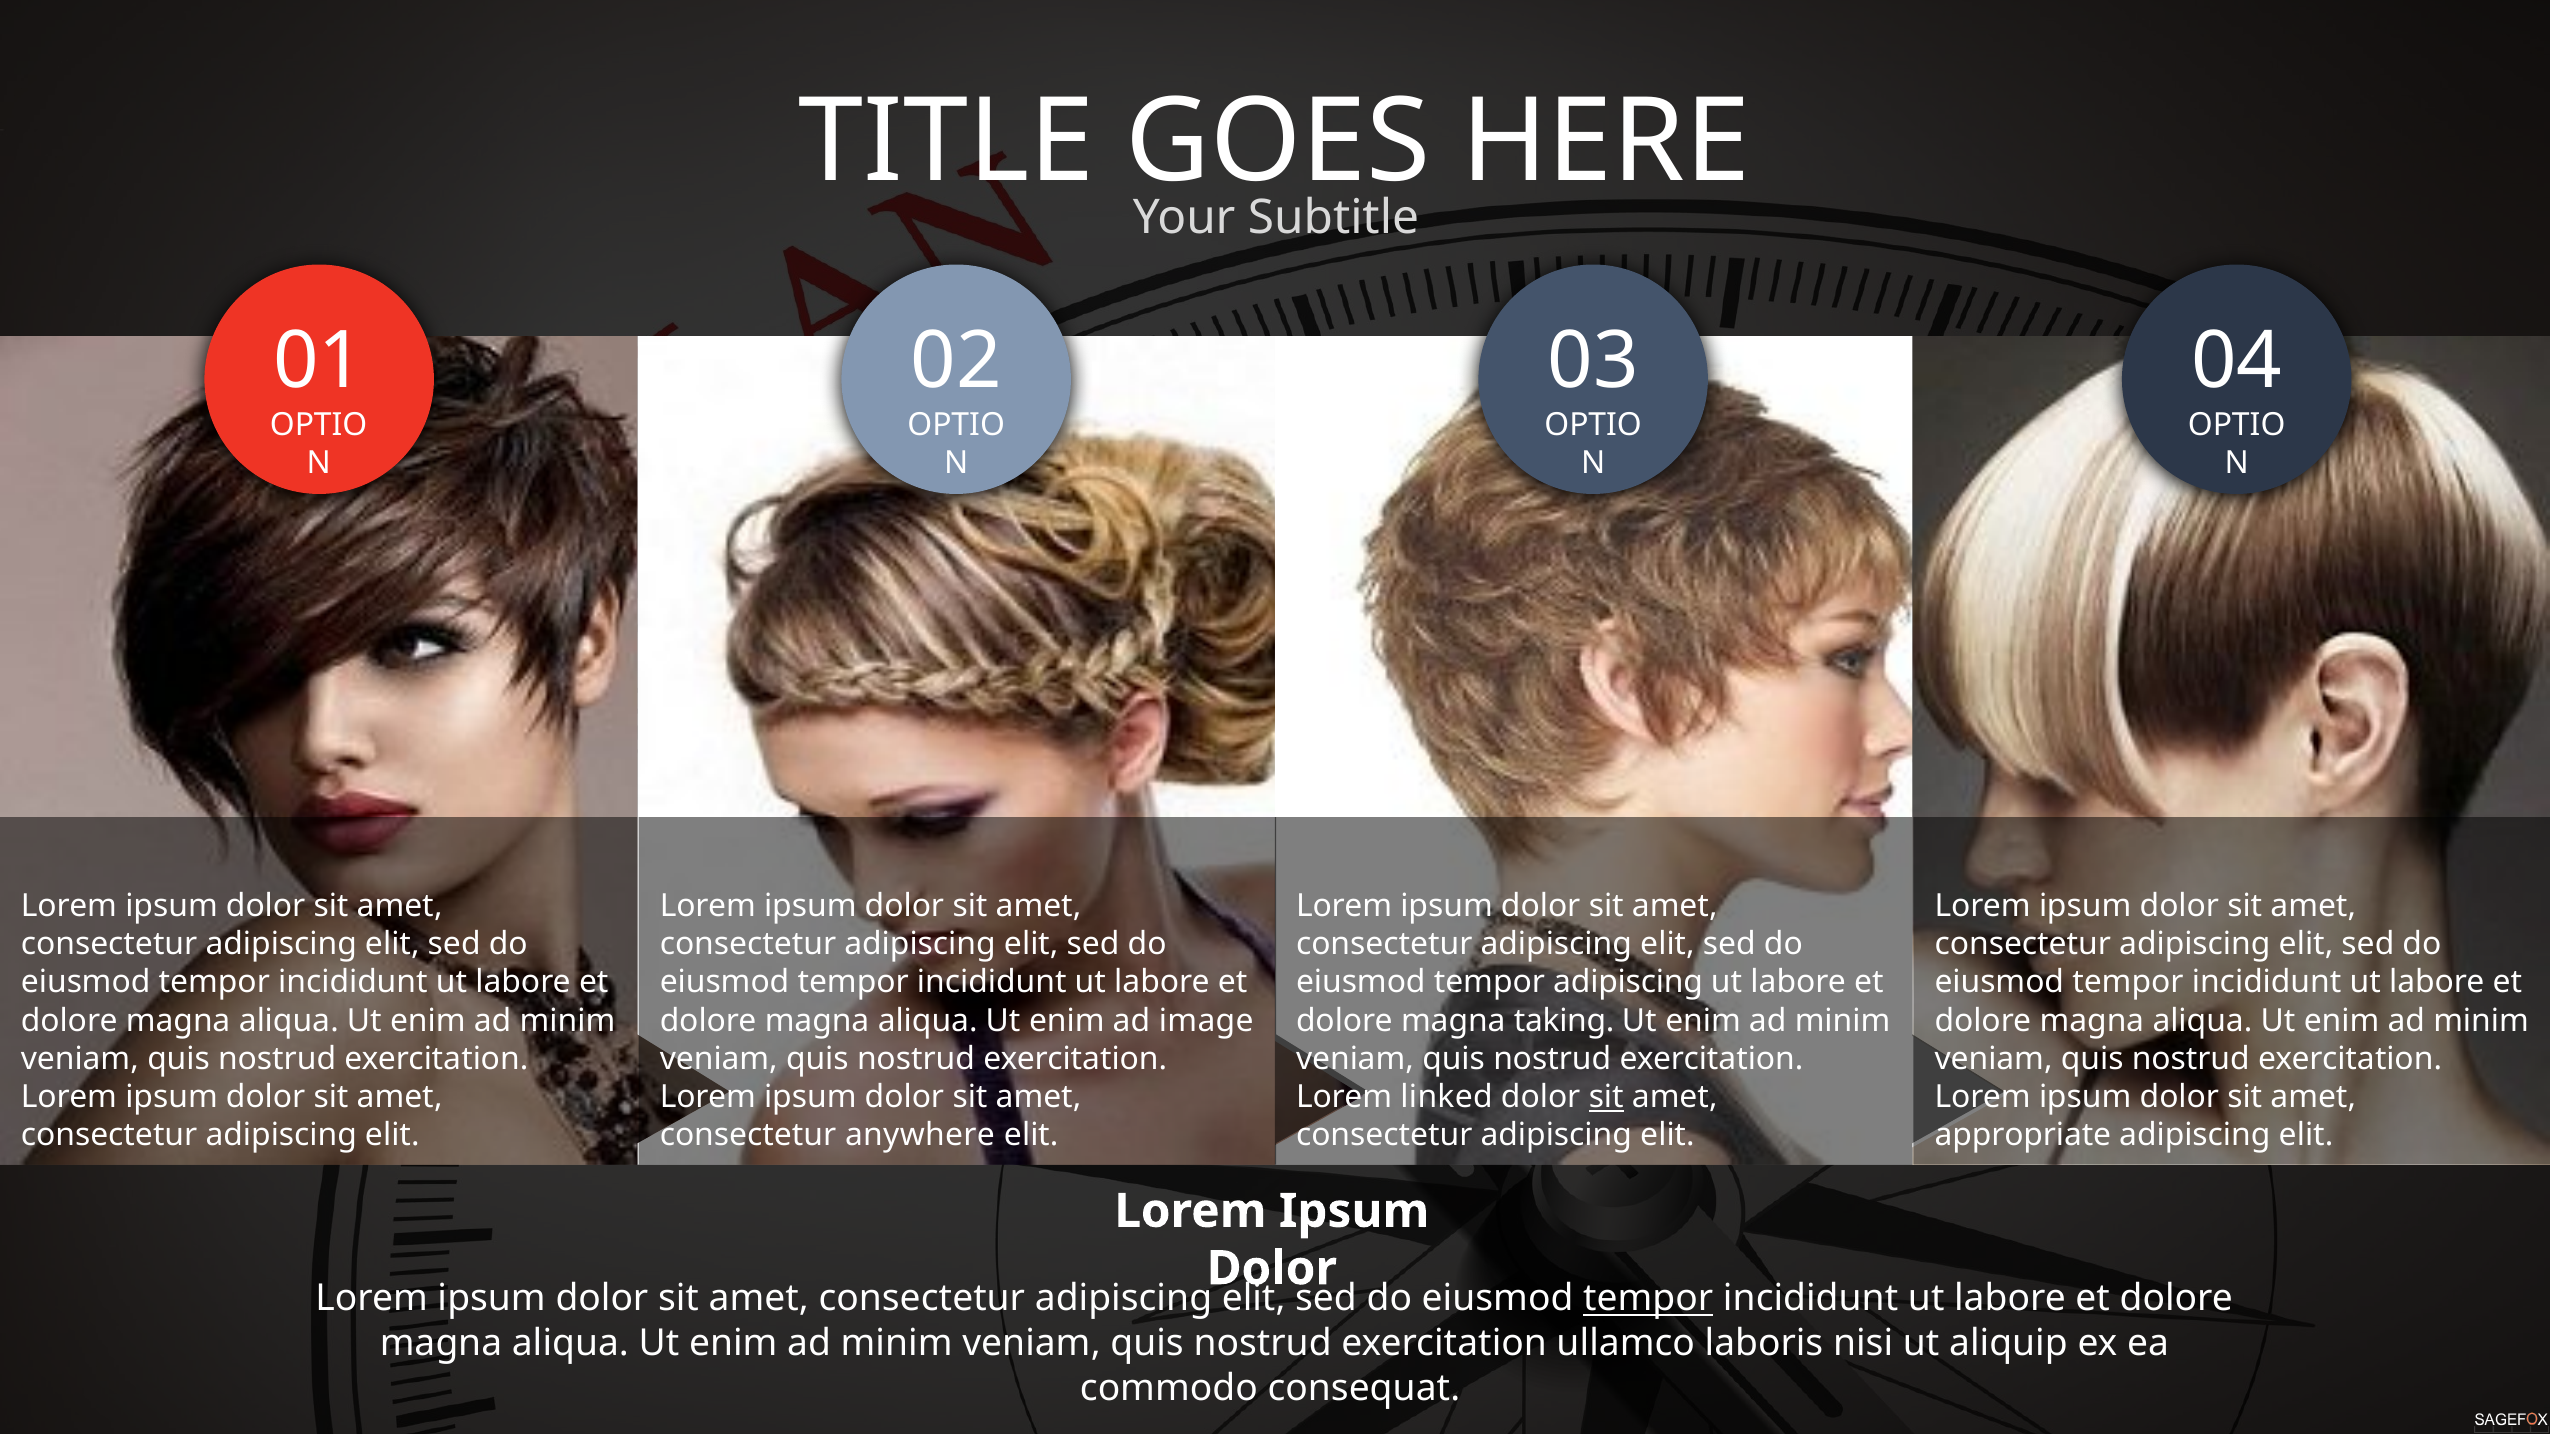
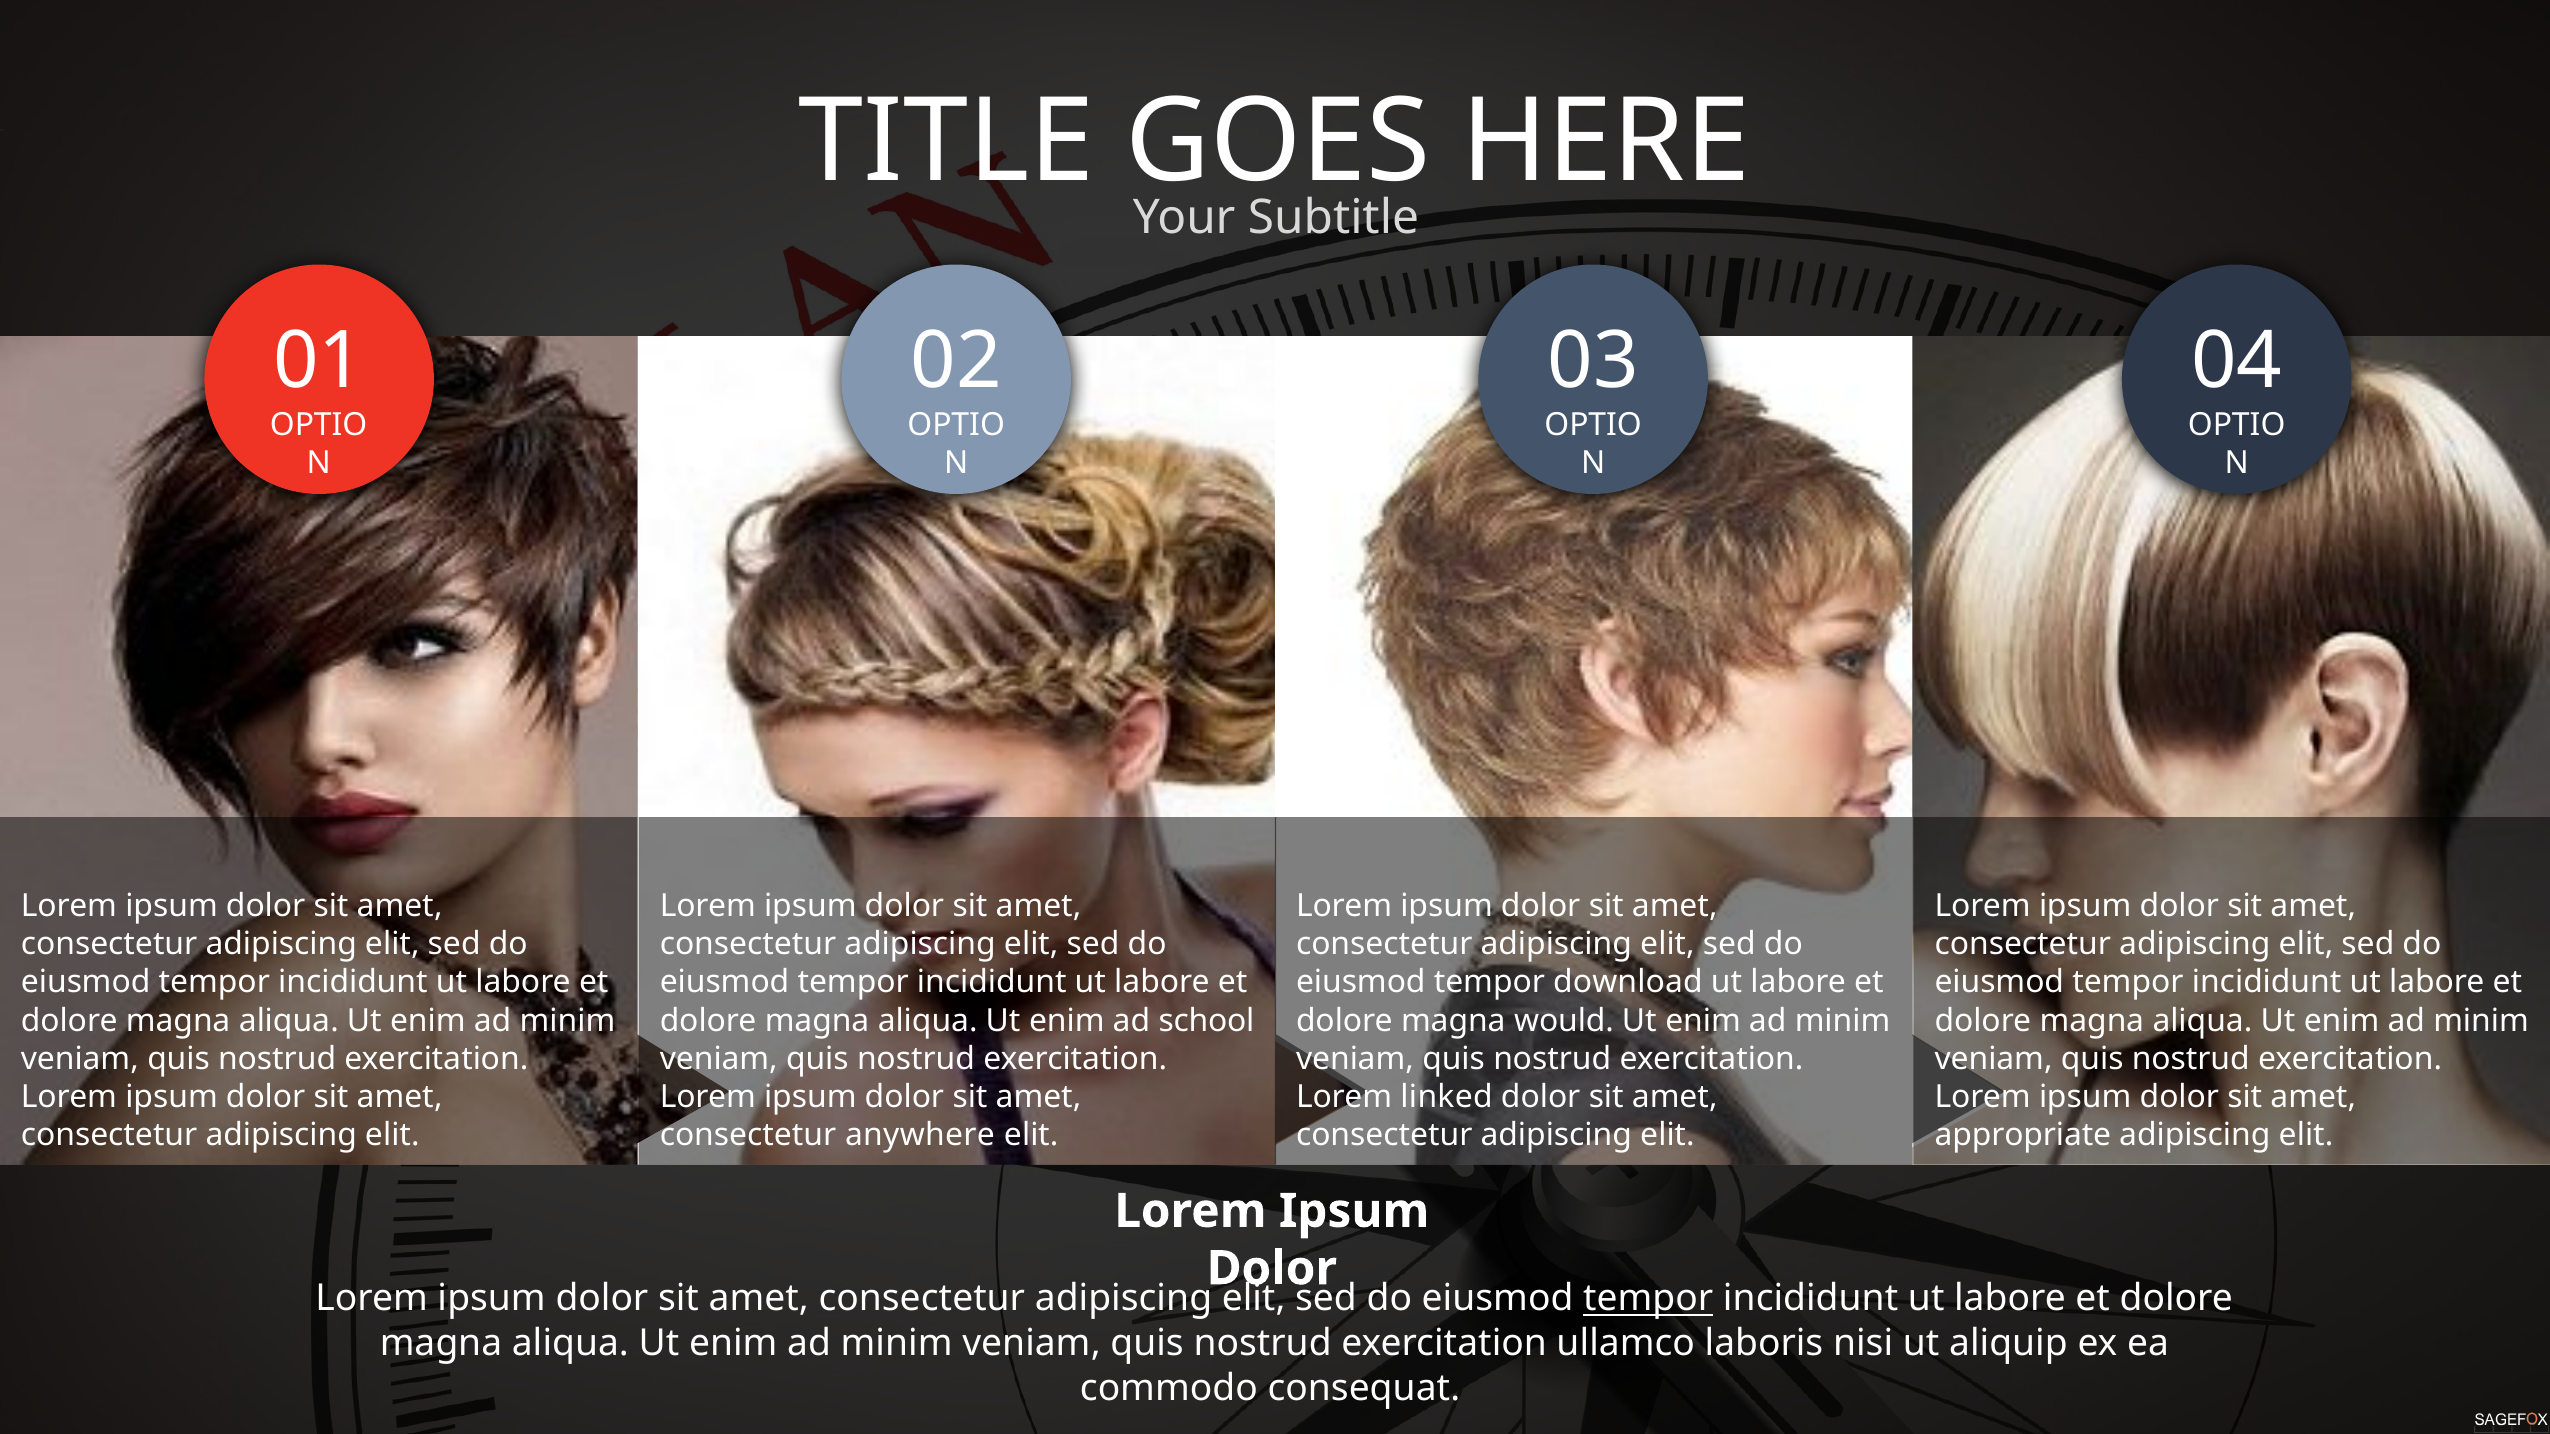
tempor adipiscing: adipiscing -> download
image: image -> school
taking: taking -> would
sit at (1606, 1097) underline: present -> none
